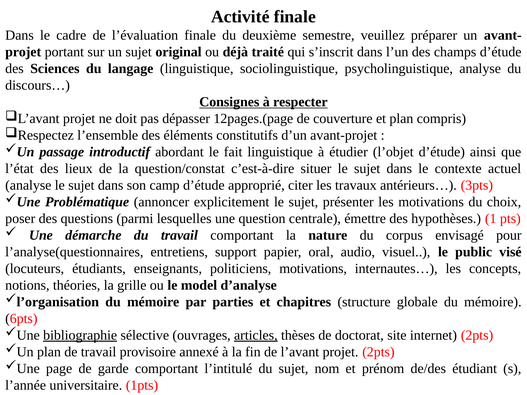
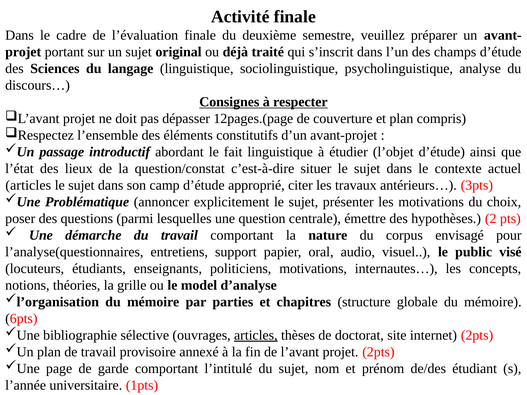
analyse at (28, 185): analyse -> articles
1: 1 -> 2
bibliographie underline: present -> none
